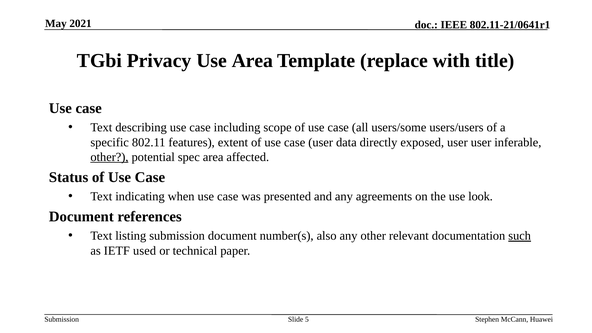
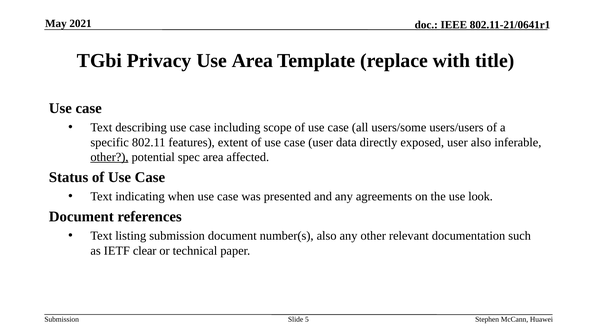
user user: user -> also
such underline: present -> none
used: used -> clear
